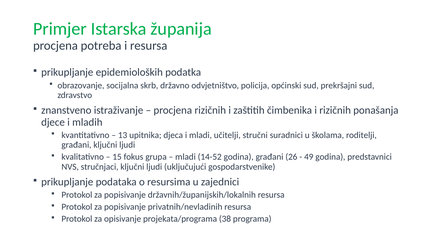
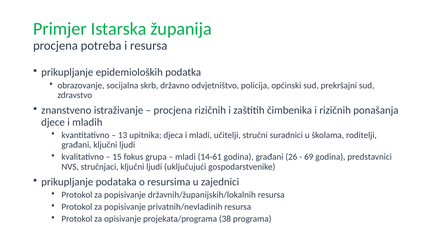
14-52: 14-52 -> 14-61
49: 49 -> 69
